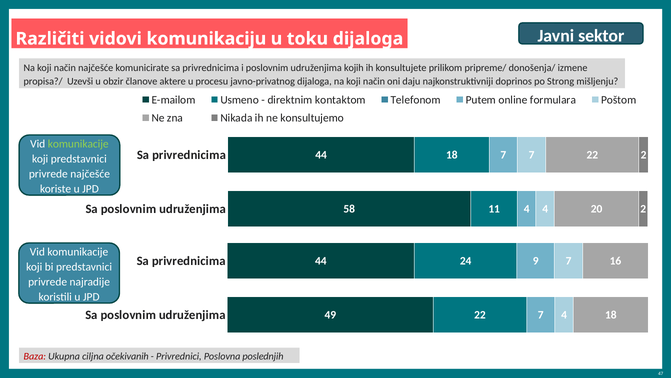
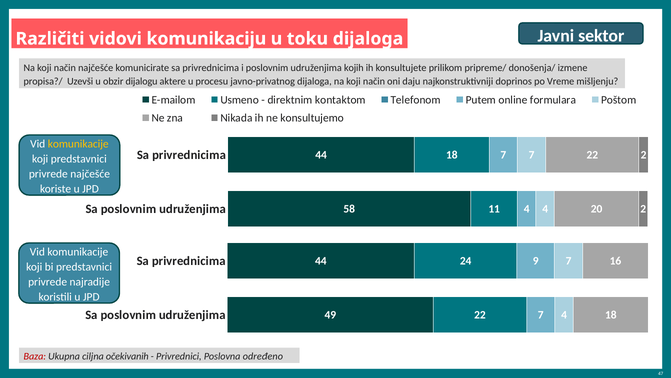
članove: članove -> dijalogu
Strong: Strong -> Vreme
komunikacije at (78, 144) colour: light green -> yellow
poslednjih: poslednjih -> određeno
